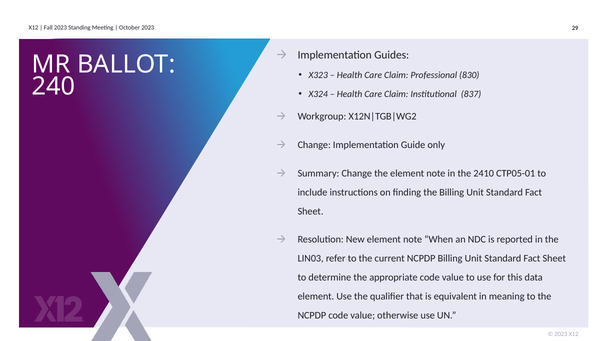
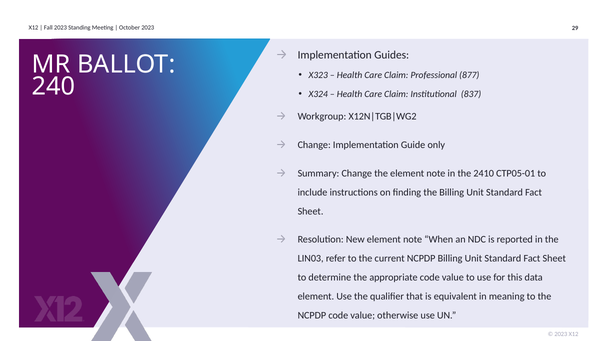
830: 830 -> 877
